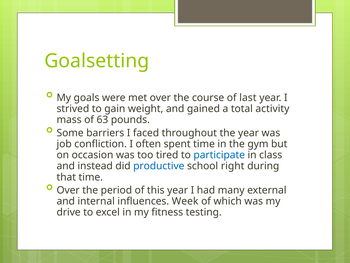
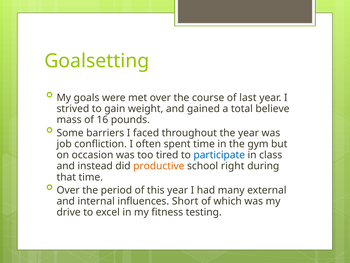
activity: activity -> believe
63: 63 -> 16
productive colour: blue -> orange
Week: Week -> Short
